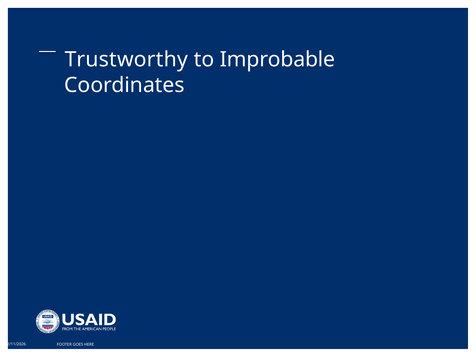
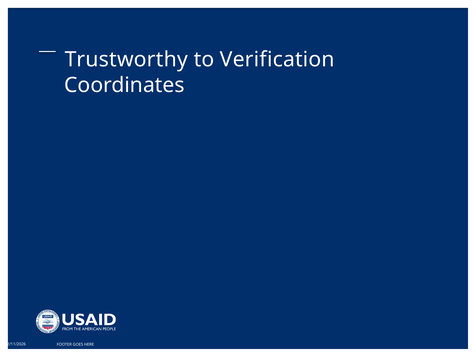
Improbable: Improbable -> Verification
